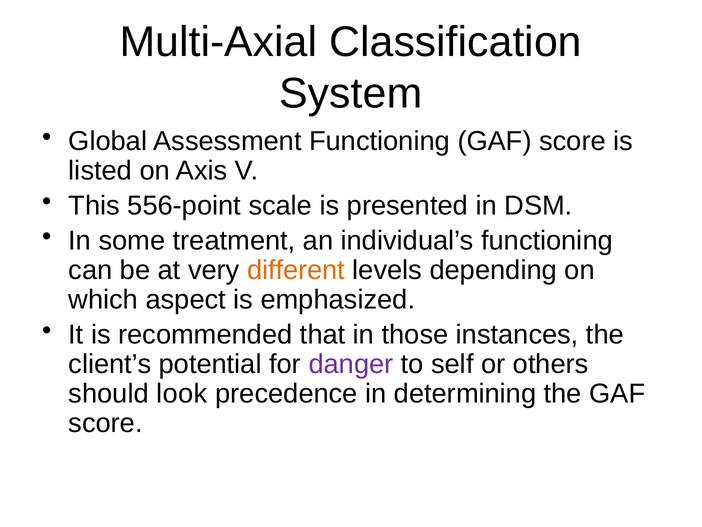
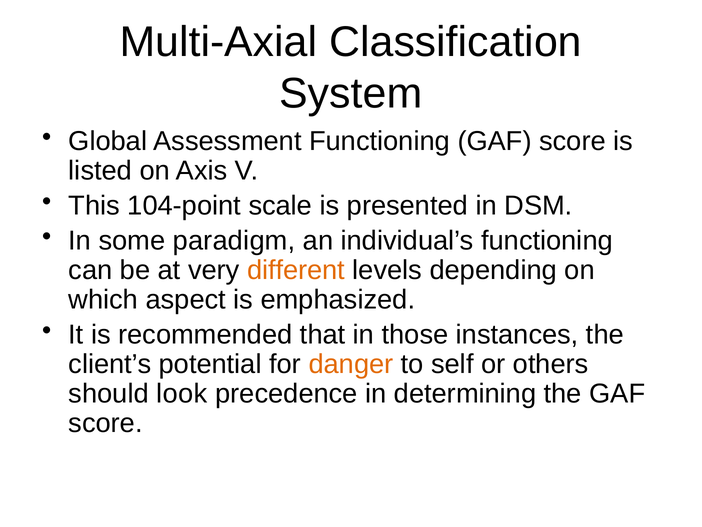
556-point: 556-point -> 104-point
treatment: treatment -> paradigm
danger colour: purple -> orange
